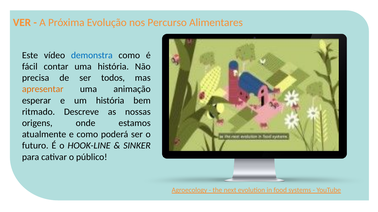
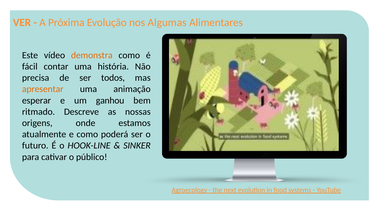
Percurso: Percurso -> Algumas
demonstra colour: blue -> orange
um história: história -> ganhou
